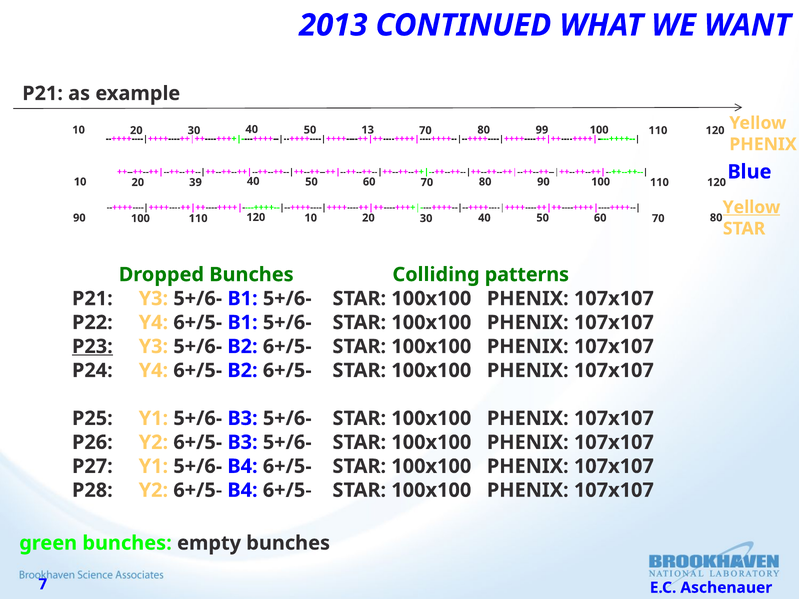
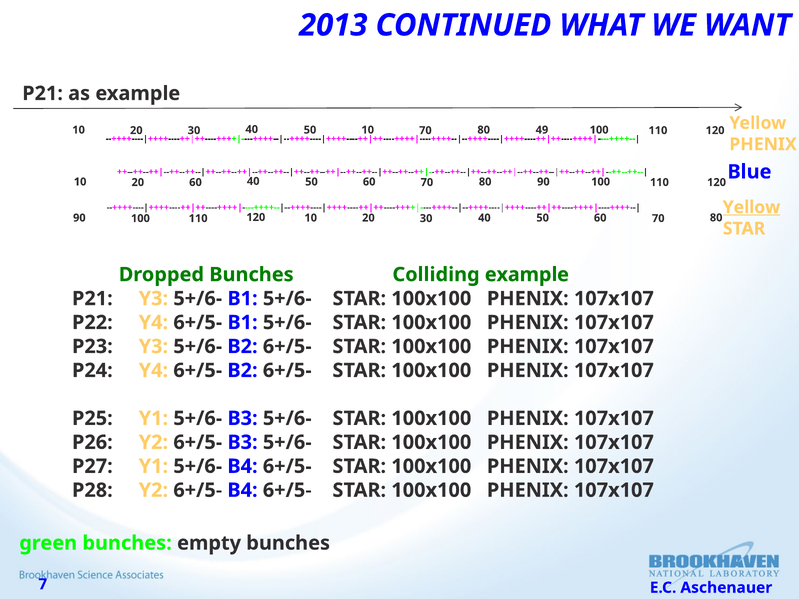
50 13: 13 -> 10
99: 99 -> 49
20 39: 39 -> 60
Colliding patterns: patterns -> example
P23 underline: present -> none
